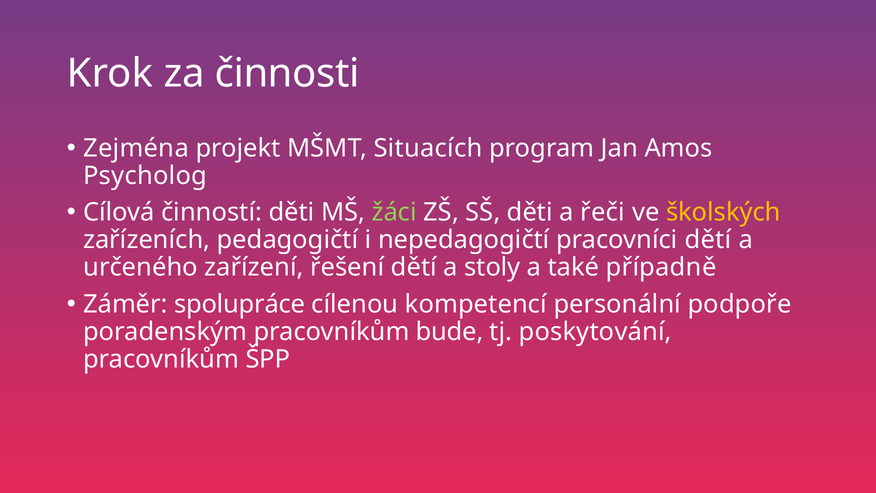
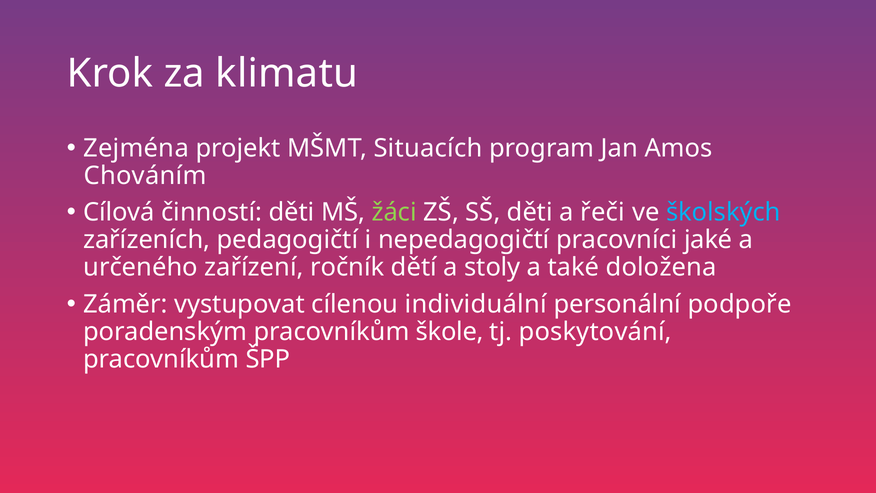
činnosti: činnosti -> klimatu
Psycholog: Psycholog -> Chováním
školských colour: yellow -> light blue
pracovníci dětí: dětí -> jaké
řešení: řešení -> ročník
případně: případně -> doložena
spolupráce: spolupráce -> vystupovat
kompetencí: kompetencí -> individuální
bude: bude -> škole
